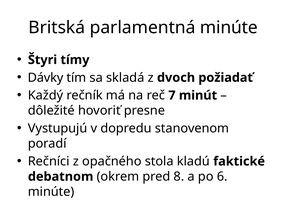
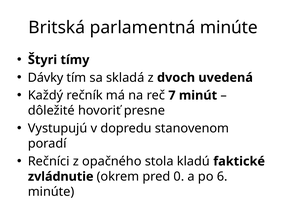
požiadať: požiadať -> uvedená
debatnom: debatnom -> zvládnutie
8: 8 -> 0
